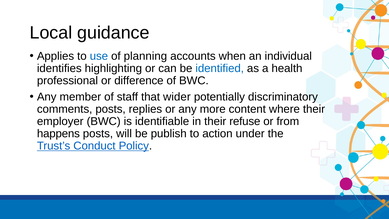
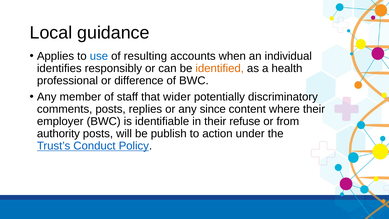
planning: planning -> resulting
highlighting: highlighting -> responsibly
identified colour: blue -> orange
more: more -> since
happens: happens -> authority
